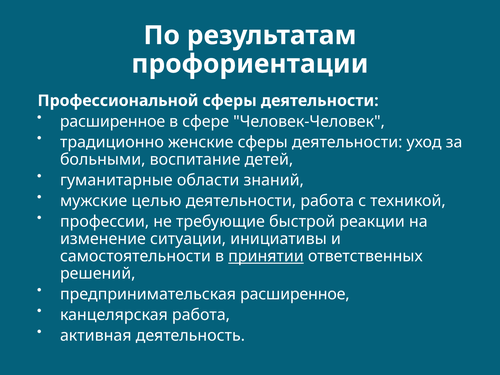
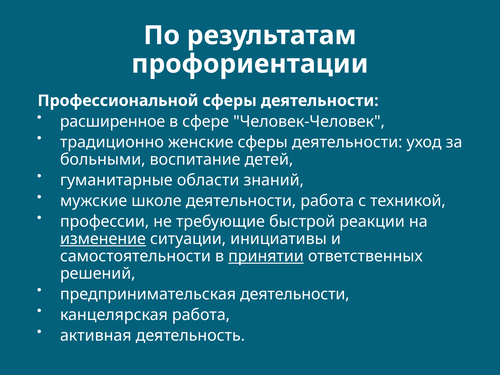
целью: целью -> школе
изменение underline: none -> present
предпринимательская расширенное: расширенное -> деятельности
